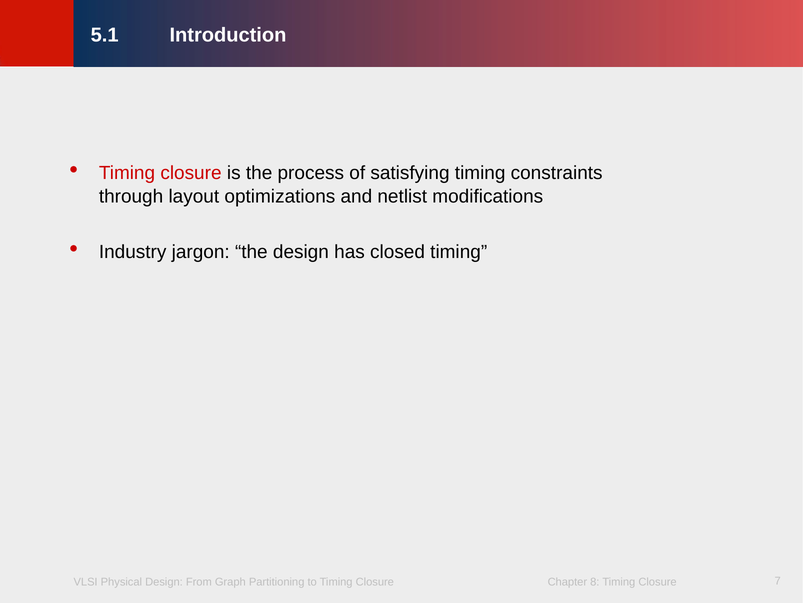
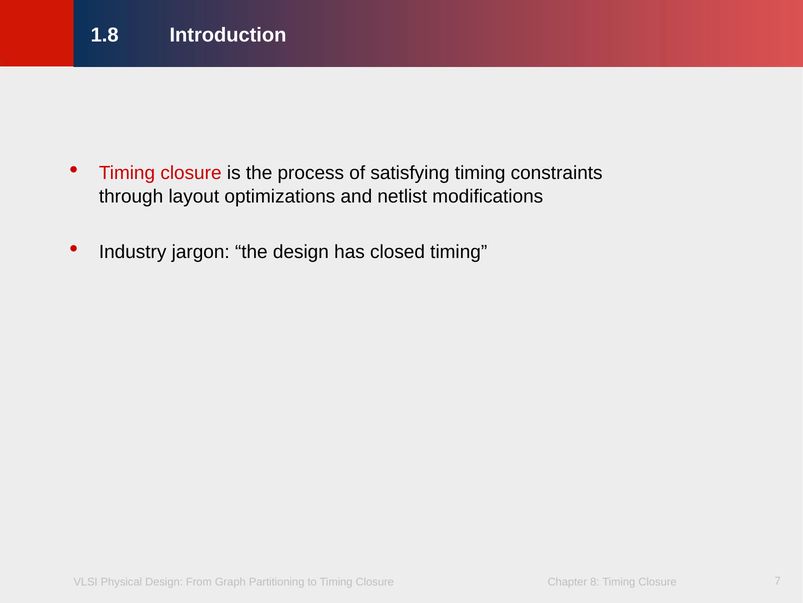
5.1: 5.1 -> 1.8
